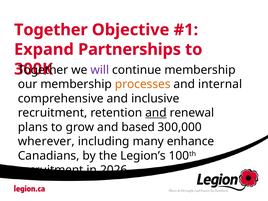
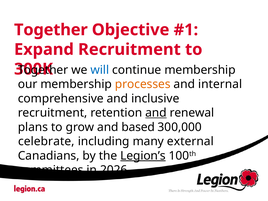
Expand Partnerships: Partnerships -> Recruitment
will colour: purple -> blue
wherever: wherever -> celebrate
enhance: enhance -> external
Legion’s underline: none -> present
recruitment at (51, 170): recruitment -> committees
